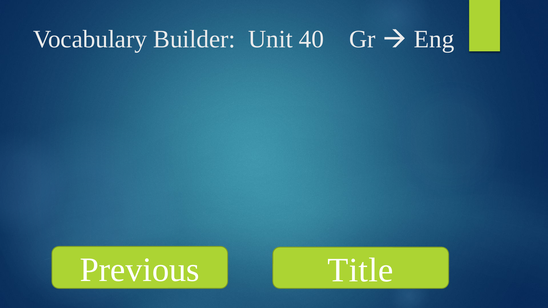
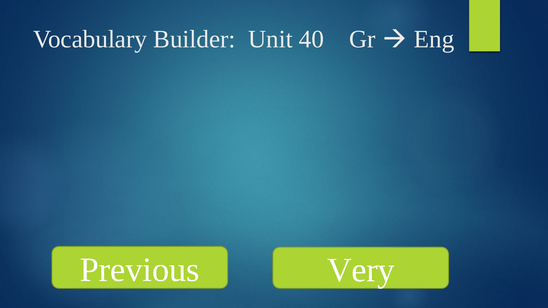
Title: Title -> Very
